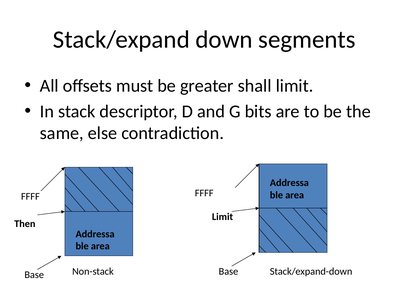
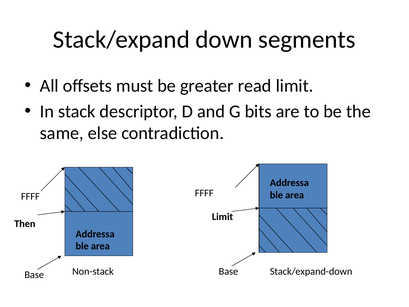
shall: shall -> read
